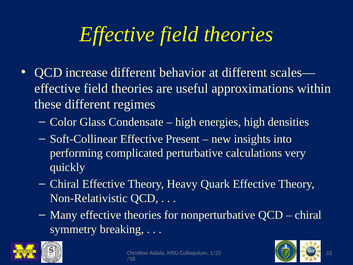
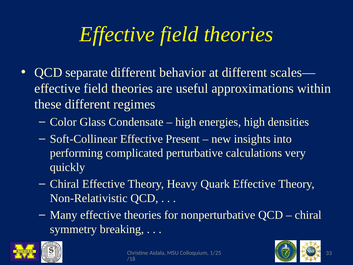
increase: increase -> separate
